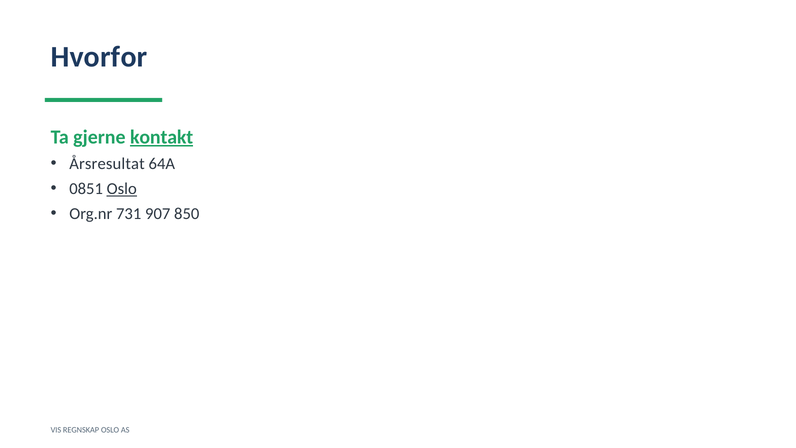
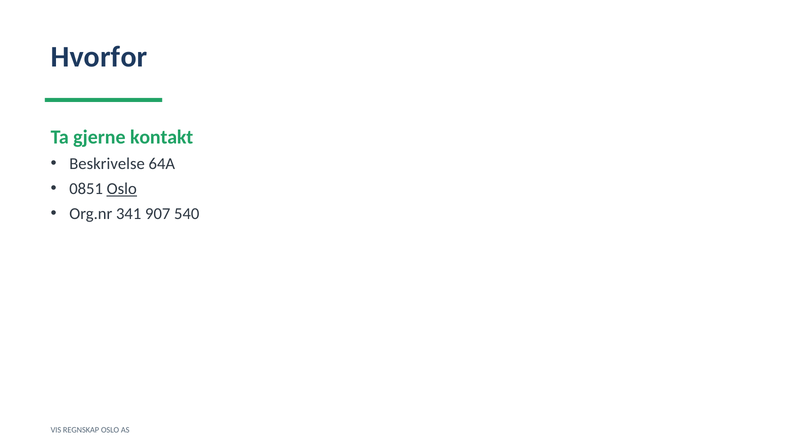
kontakt underline: present -> none
Årsresultat: Årsresultat -> Beskrivelse
731: 731 -> 341
850: 850 -> 540
